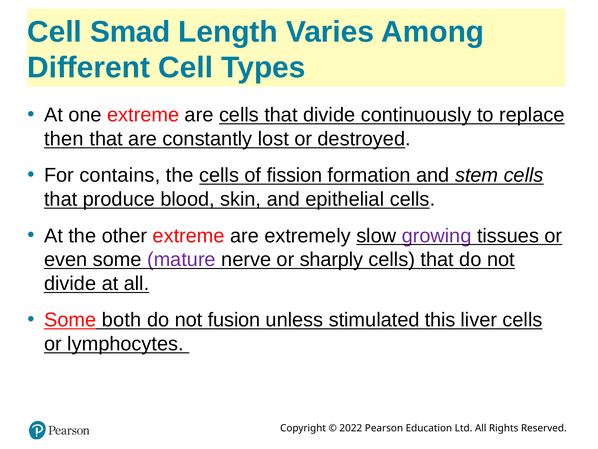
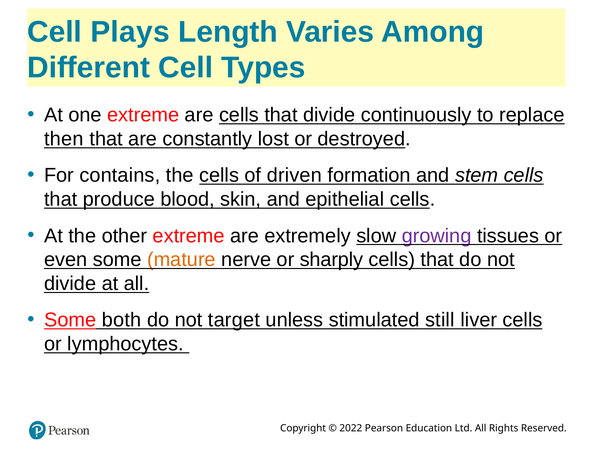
Smad: Smad -> Plays
fission: fission -> driven
mature colour: purple -> orange
fusion: fusion -> target
this: this -> still
